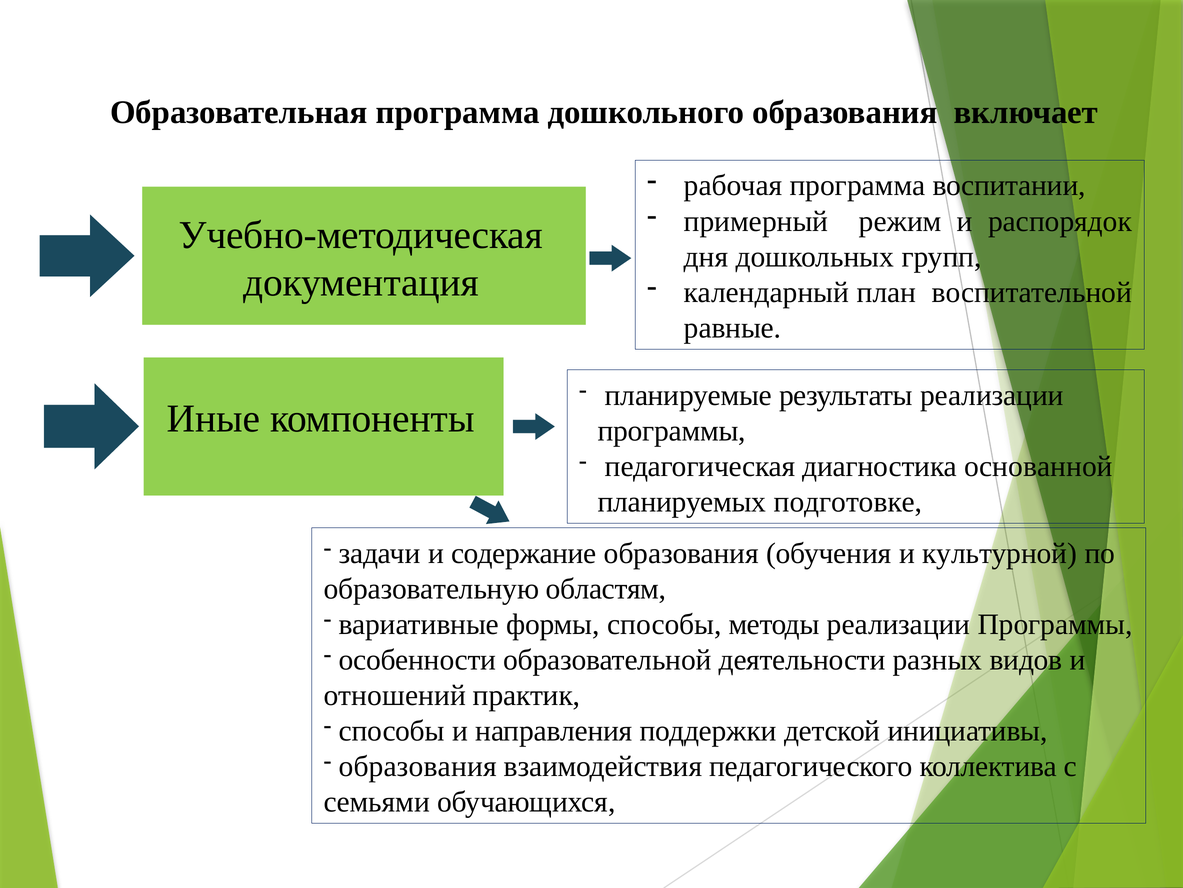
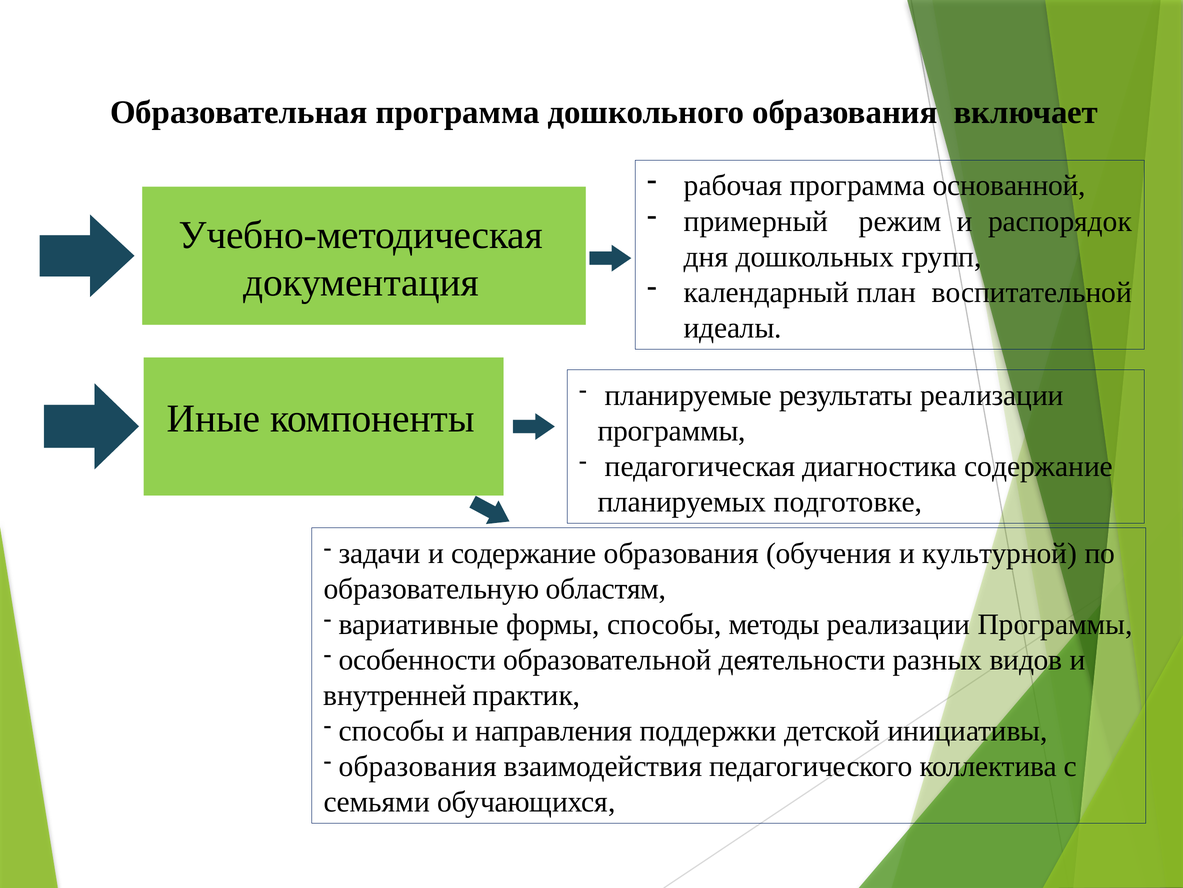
воспитании: воспитании -> основанной
равные: равные -> идеалы
диагностика основанной: основанной -> содержание
отношений: отношений -> внутренней
